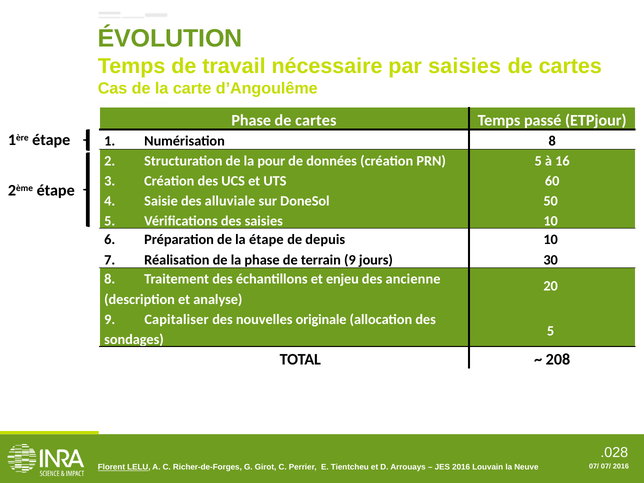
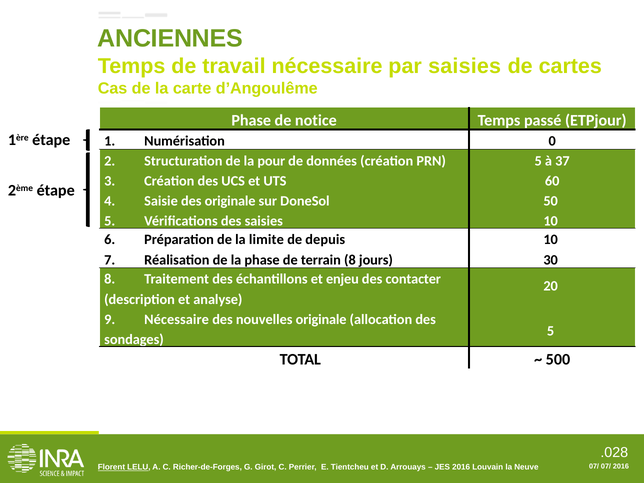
ÉVOLUTION: ÉVOLUTION -> ANCIENNES
Phase de cartes: cartes -> notice
Numérisation 8: 8 -> 0
16: 16 -> 37
des alluviale: alluviale -> originale
la étape: étape -> limite
terrain 9: 9 -> 8
ancienne: ancienne -> contacter
9 Capitaliser: Capitaliser -> Nécessaire
208: 208 -> 500
